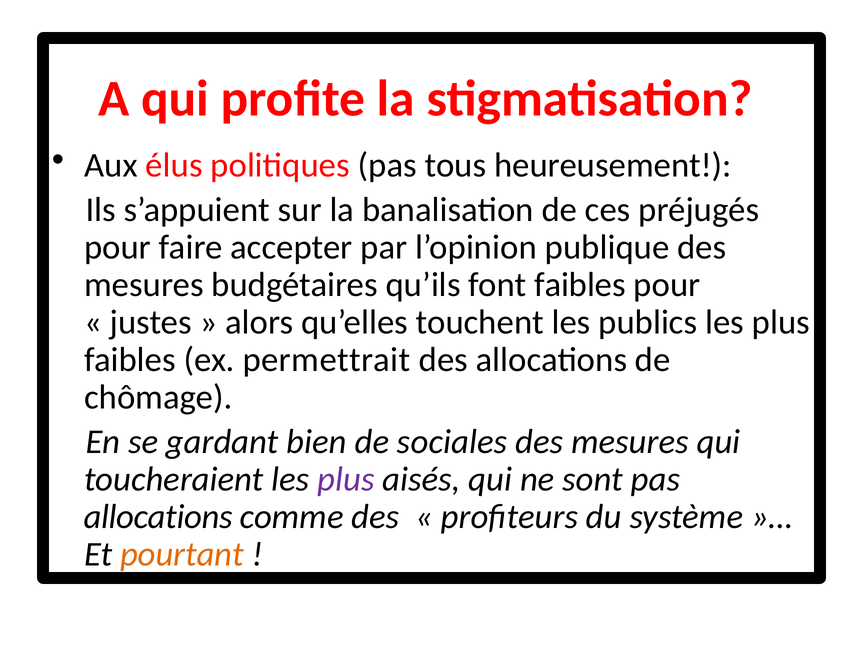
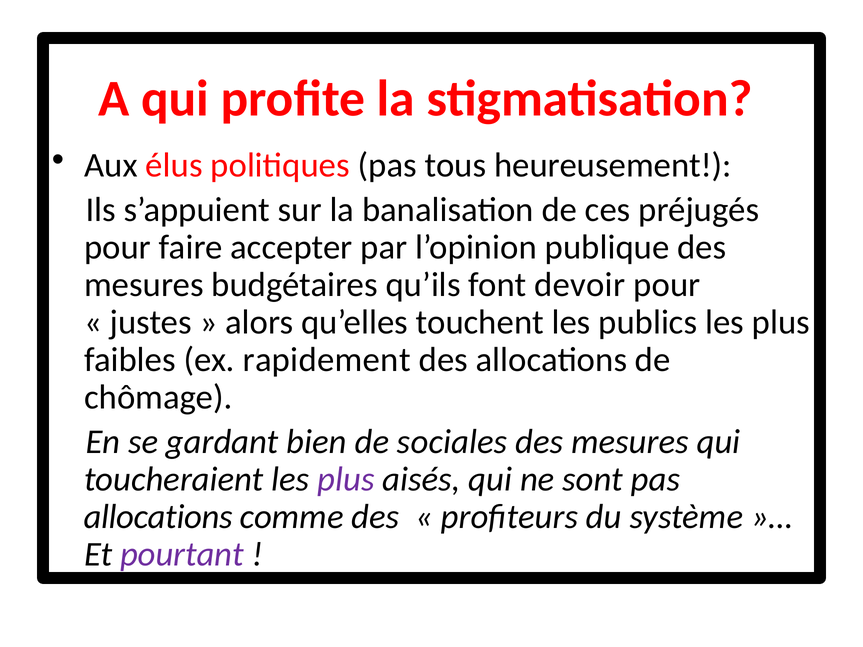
font faibles: faibles -> devoir
permettrait: permettrait -> rapidement
pourtant colour: orange -> purple
